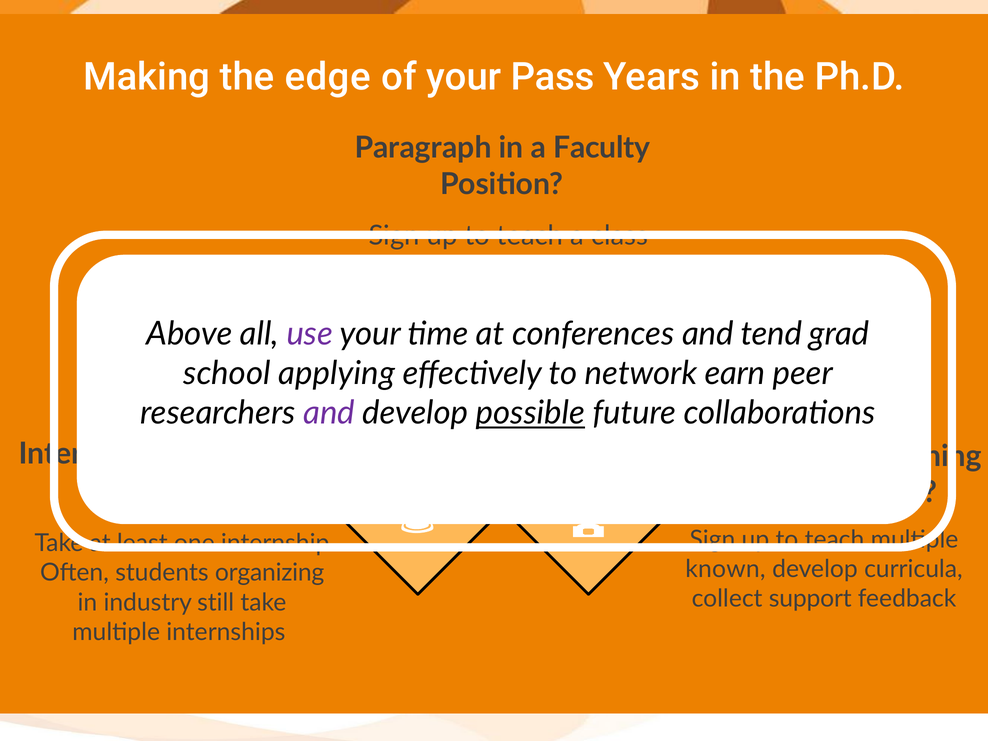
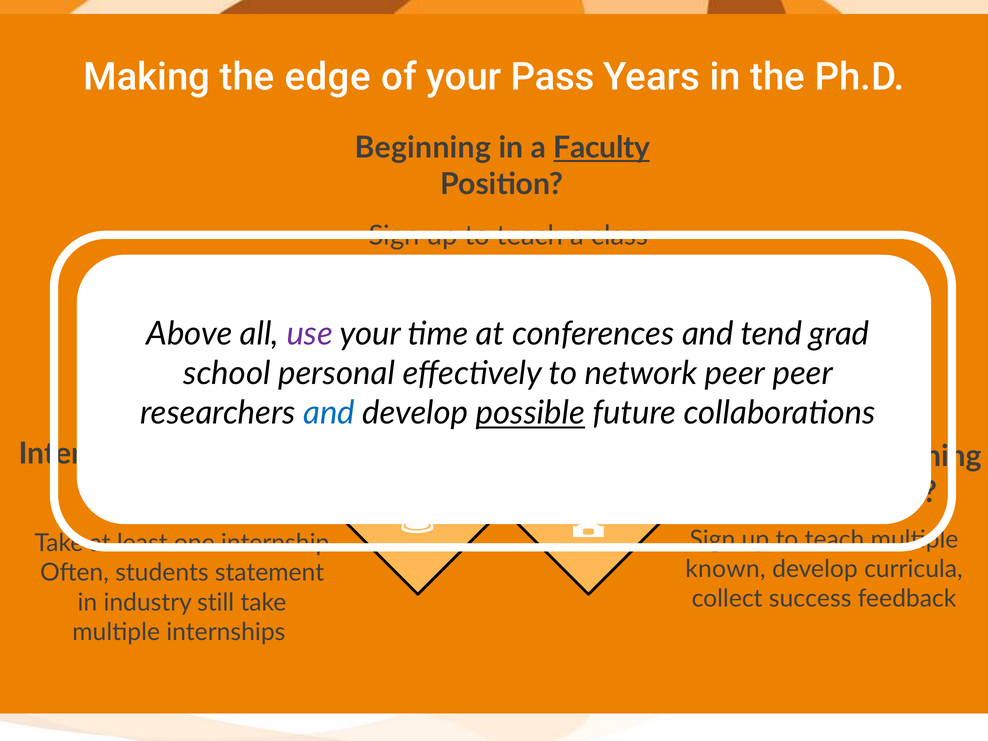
Paragraph: Paragraph -> Beginning
Faculty at (602, 148) underline: none -> present
applying: applying -> personal
network earn: earn -> peer
and at (329, 413) colour: purple -> blue
organizing: organizing -> statement
support: support -> success
